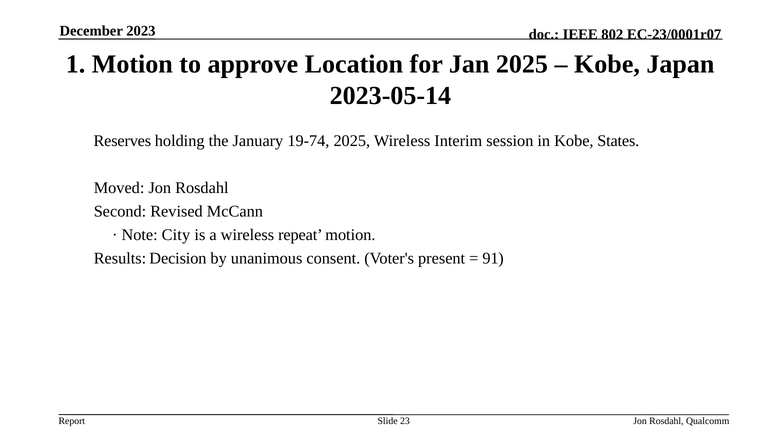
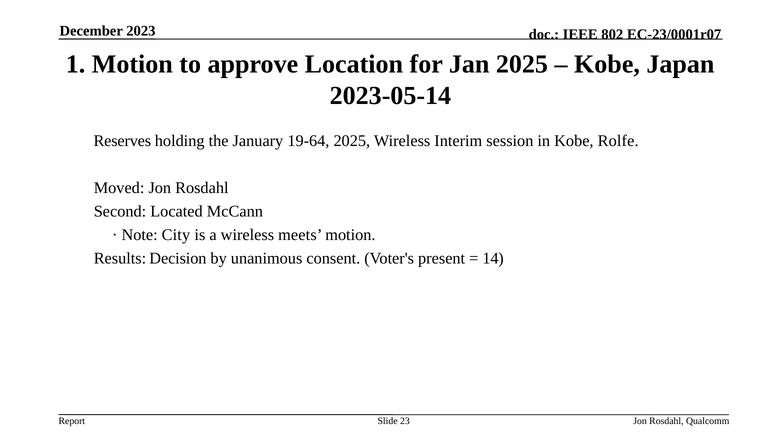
19-74: 19-74 -> 19-64
States: States -> Rolfe
Revised: Revised -> Located
repeat: repeat -> meets
91: 91 -> 14
